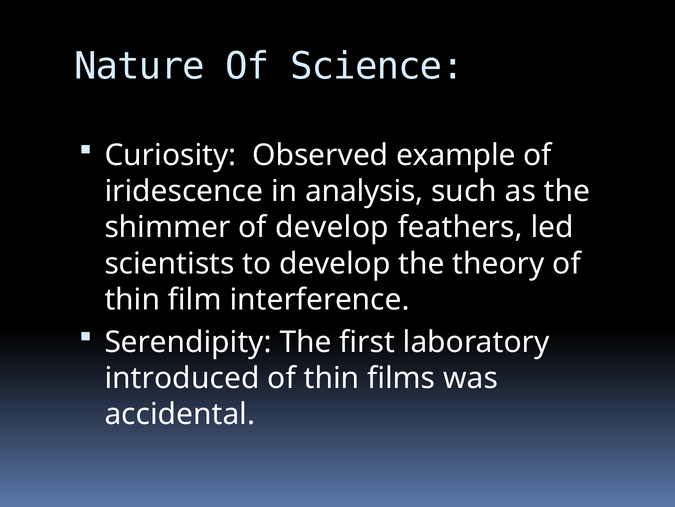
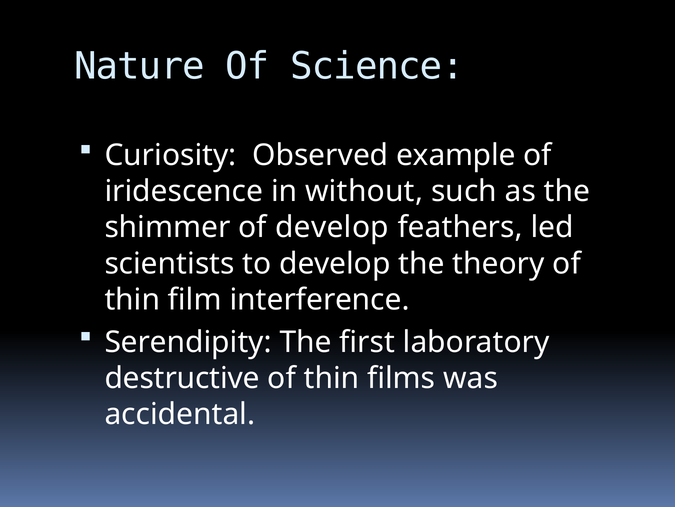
analysis: analysis -> without
introduced: introduced -> destructive
